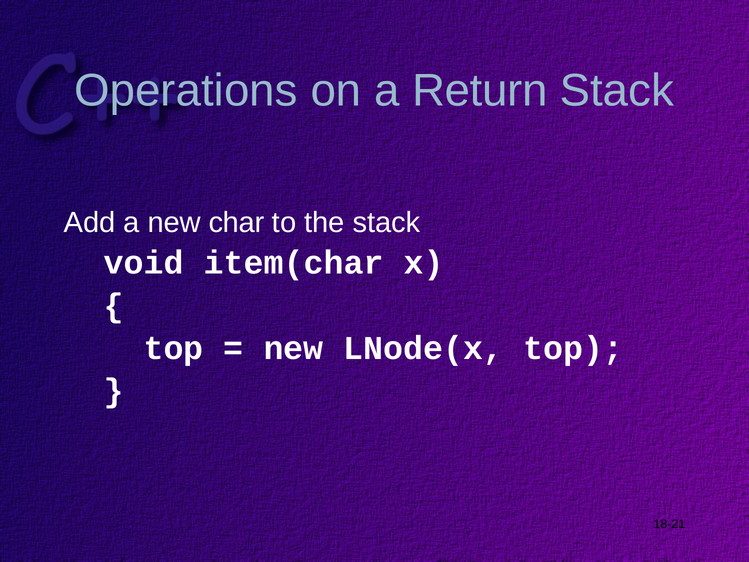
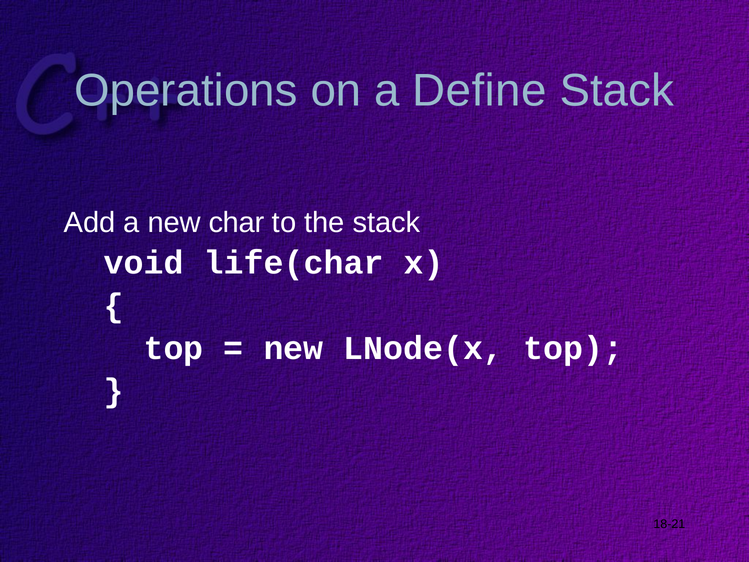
Return: Return -> Define
item(char: item(char -> life(char
